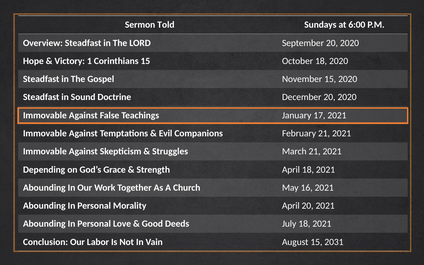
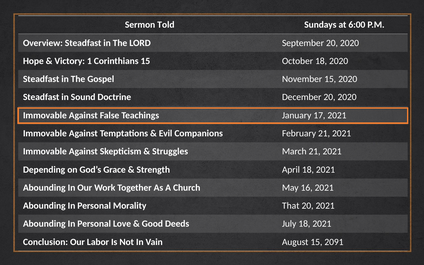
Morality April: April -> That
2031: 2031 -> 2091
